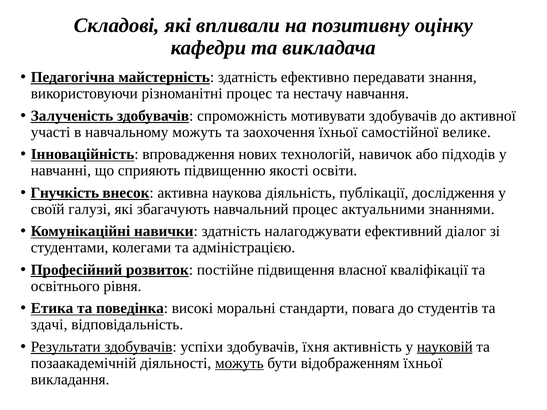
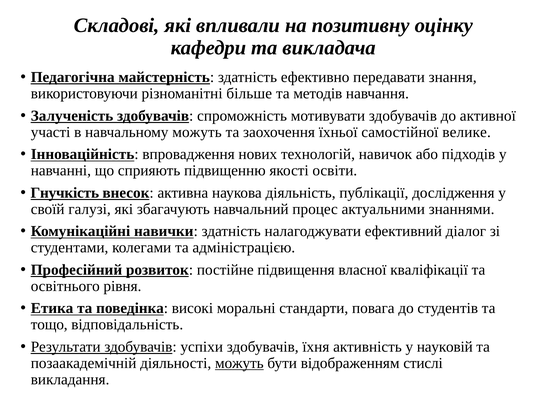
різноманітні процес: процес -> більше
нестачу: нестачу -> методів
здачі: здачі -> тощо
науковій underline: present -> none
відображенням їхньої: їхньої -> стислі
